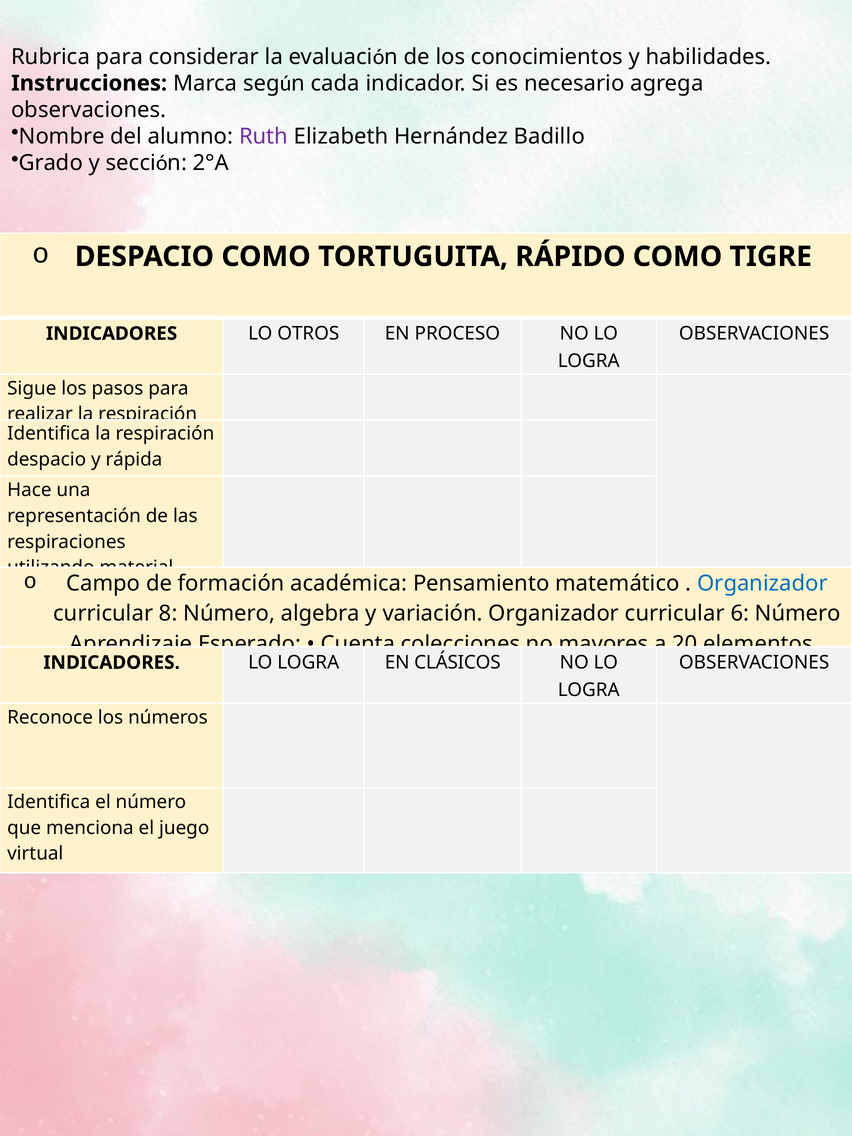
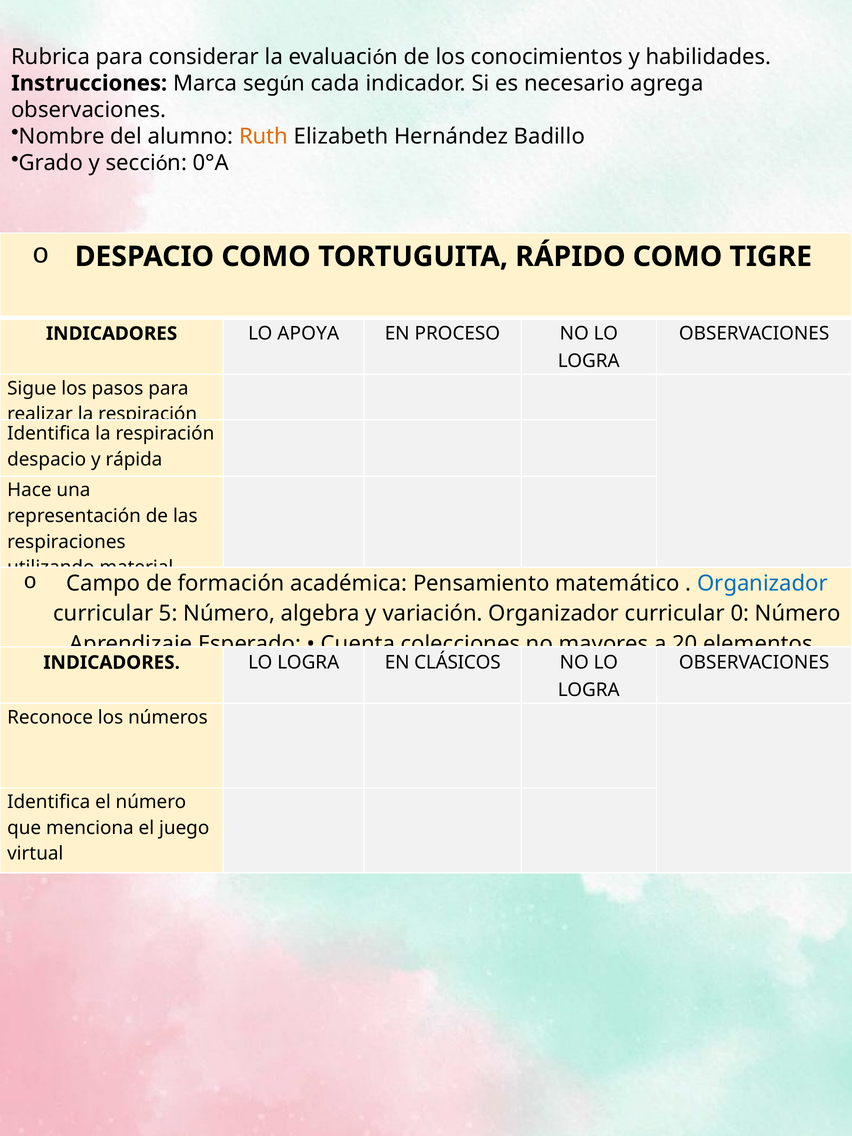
Ruth colour: purple -> orange
2°A: 2°A -> 0°A
OTROS: OTROS -> APOYA
8: 8 -> 5
6: 6 -> 0
